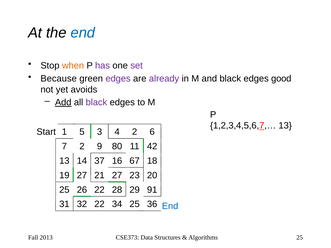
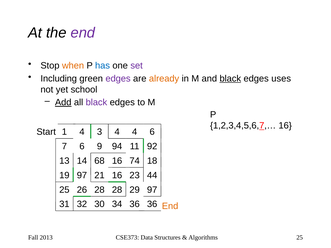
end at (83, 33) colour: blue -> purple
has colour: purple -> blue
Because: Because -> Including
already colour: purple -> orange
black at (230, 79) underline: none -> present
good: good -> uses
avoids: avoids -> school
1,2,3,4,5,6,7,… 13: 13 -> 16
1 5: 5 -> 4
4 2: 2 -> 4
7 2: 2 -> 6
80: 80 -> 94
42: 42 -> 92
37: 37 -> 68
67: 67 -> 74
19 27: 27 -> 97
21 27: 27 -> 16
20: 20 -> 44
26 22: 22 -> 28
29 91: 91 -> 97
32 22: 22 -> 30
34 25: 25 -> 36
End at (170, 206) colour: blue -> orange
